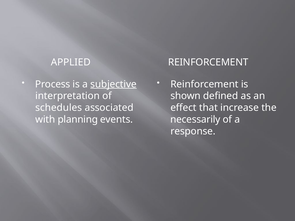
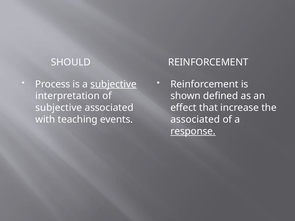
APPLIED: APPLIED -> SHOULD
schedules at (59, 108): schedules -> subjective
planning: planning -> teaching
necessarily at (195, 120): necessarily -> associated
response underline: none -> present
